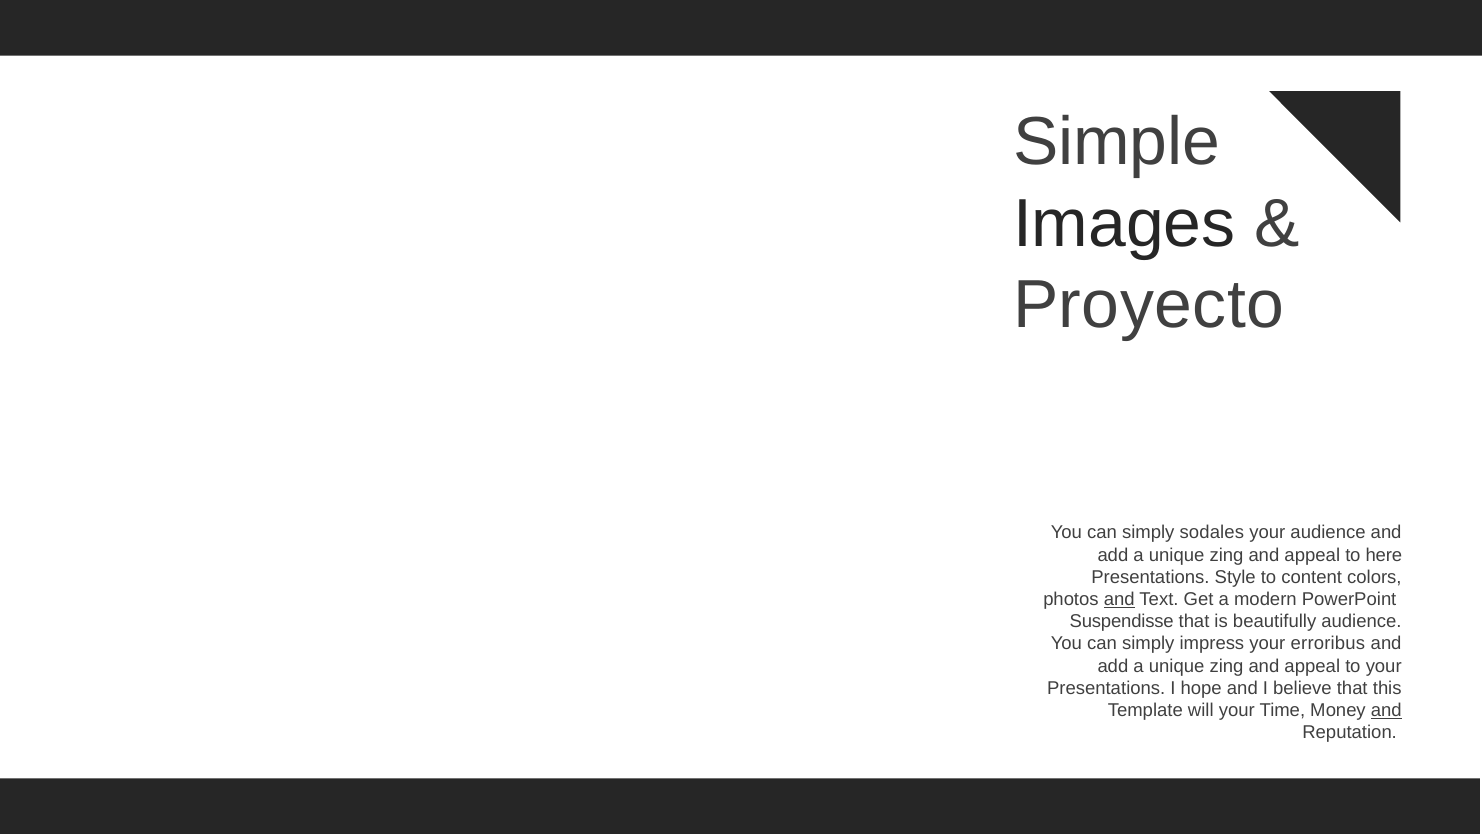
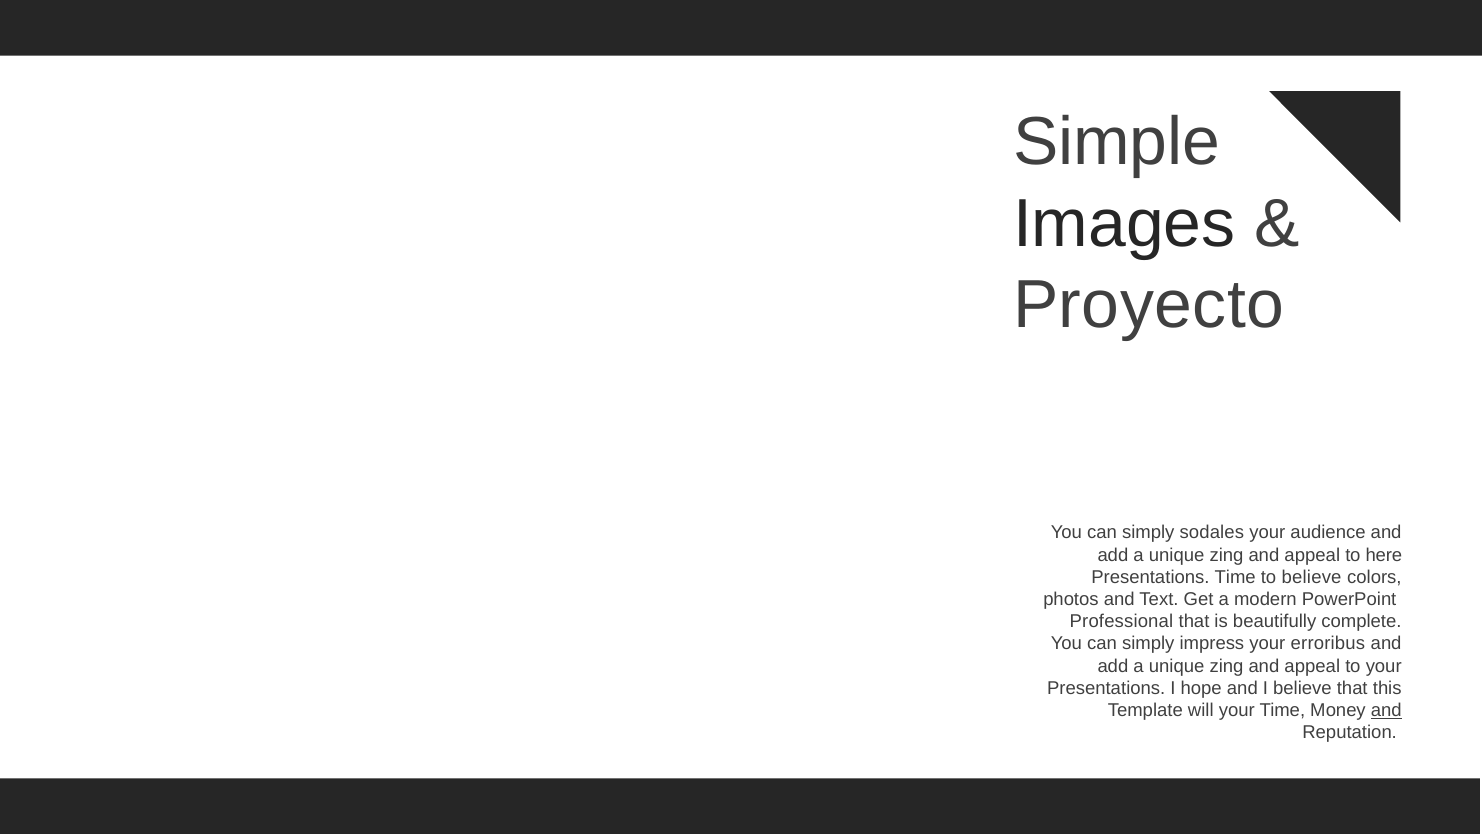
Presentations Style: Style -> Time
to content: content -> believe
and at (1119, 599) underline: present -> none
Suspendisse: Suspendisse -> Professional
beautifully audience: audience -> complete
